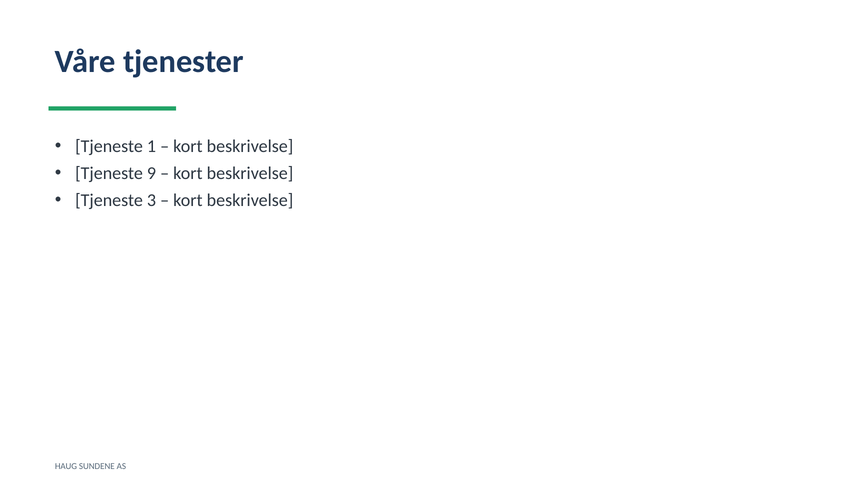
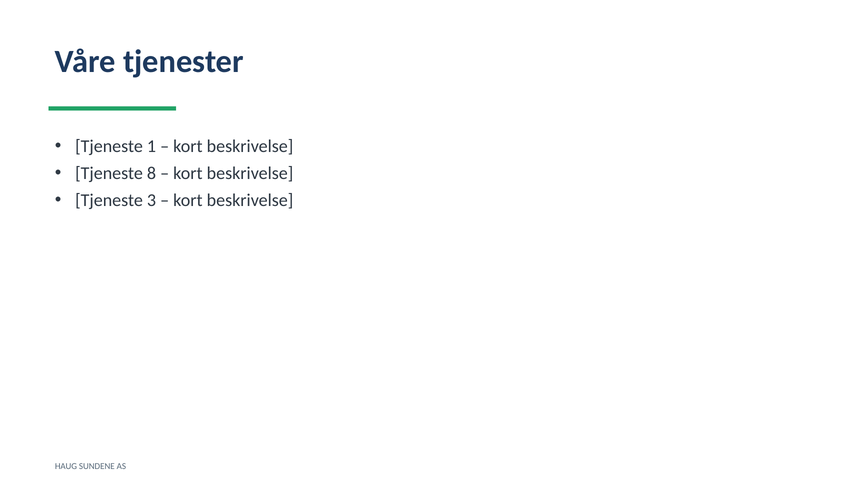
9: 9 -> 8
